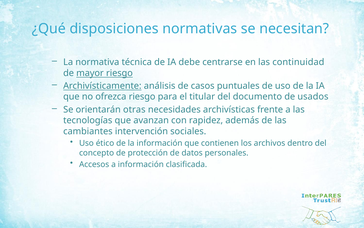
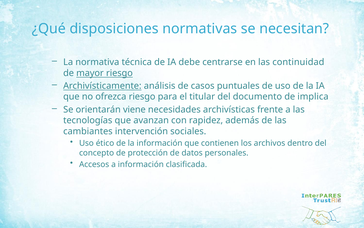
usados: usados -> implica
otras: otras -> viene
